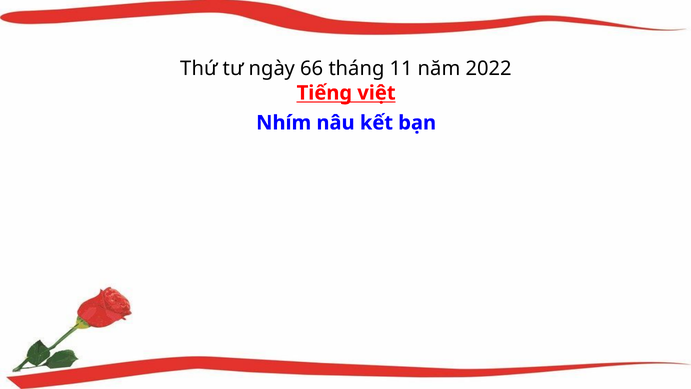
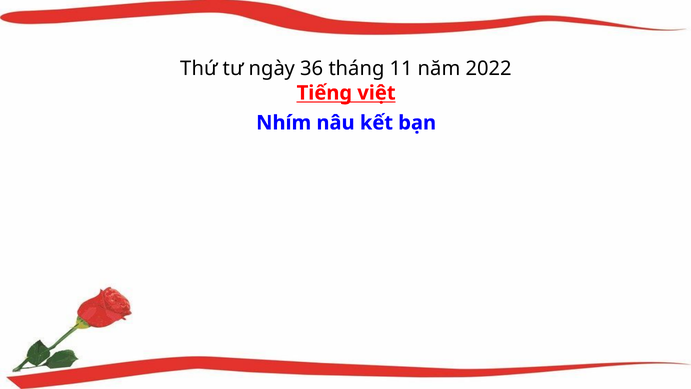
66: 66 -> 36
